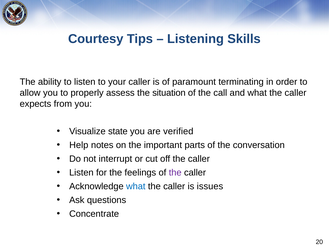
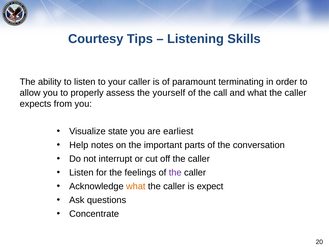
situation: situation -> yourself
verified: verified -> earliest
what at (136, 186) colour: blue -> orange
issues: issues -> expect
